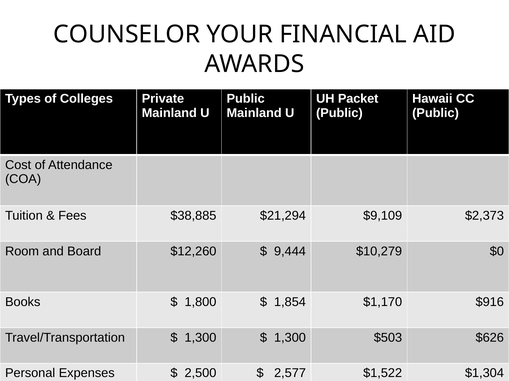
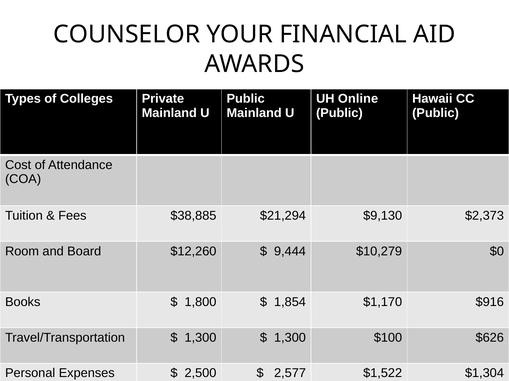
Packet: Packet -> Online
$9,109: $9,109 -> $9,130
$503: $503 -> $100
